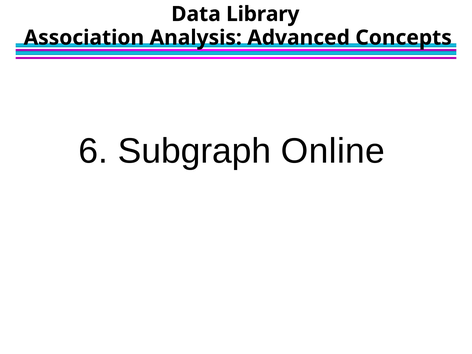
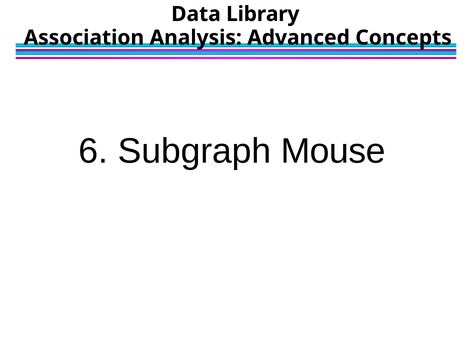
Online: Online -> Mouse
